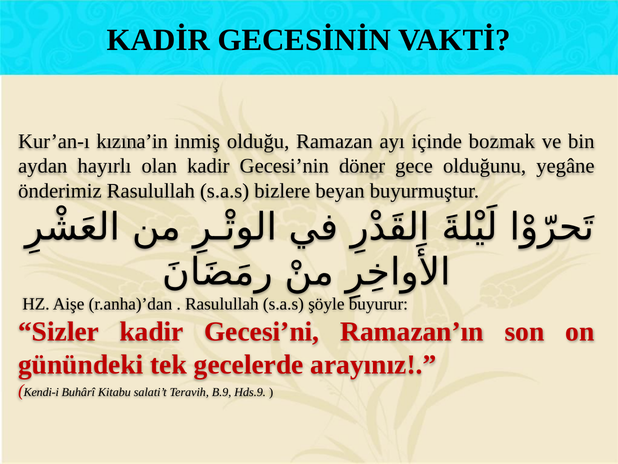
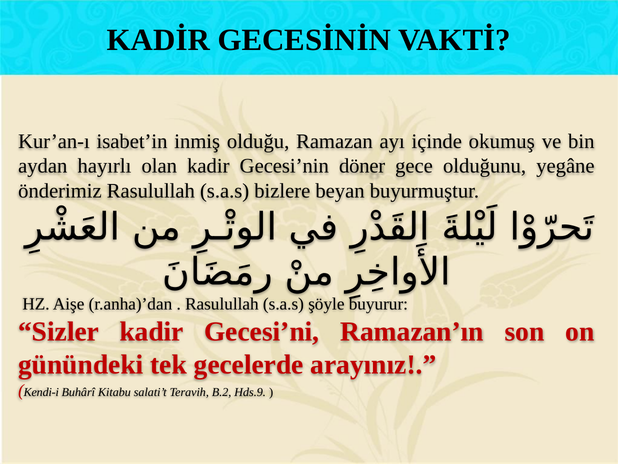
kızına’in: kızına’in -> isabet’in
bozmak: bozmak -> okumuş
B.9: B.9 -> B.2
